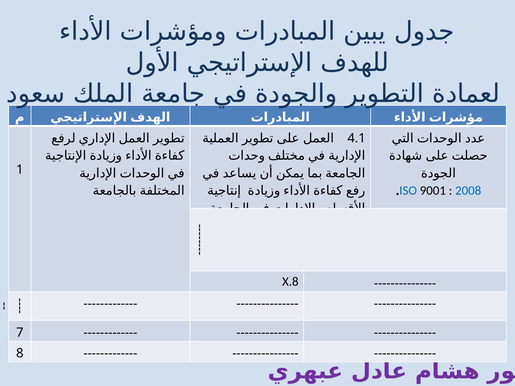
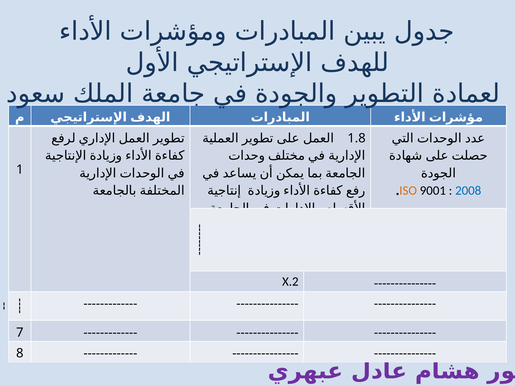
4.1: 4.1 -> 1.8
ISO colour: blue -> orange
X.8: X.8 -> X.2
